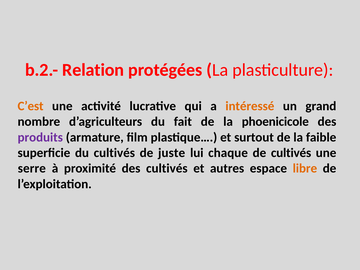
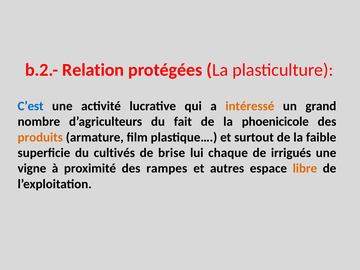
C’est colour: orange -> blue
produits colour: purple -> orange
juste: juste -> brise
de cultivés: cultivés -> irrigués
serre: serre -> vigne
des cultivés: cultivés -> rampes
